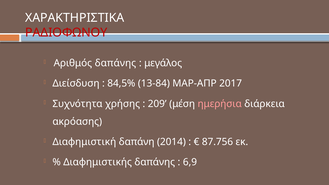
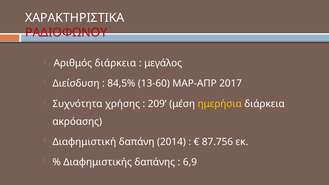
Αριθμός δαπάνης: δαπάνης -> διάρκεια
13-84: 13-84 -> 13-60
ημερήσια colour: pink -> yellow
